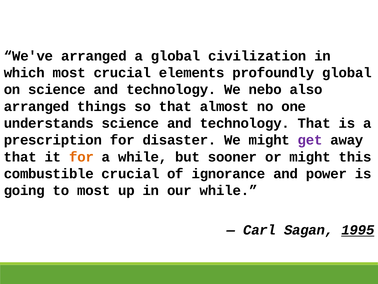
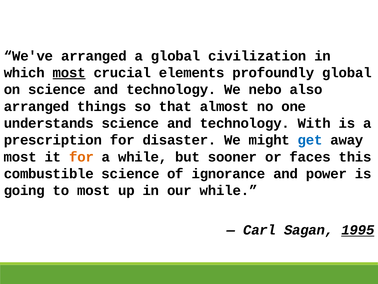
most at (69, 73) underline: none -> present
technology That: That -> With
get colour: purple -> blue
that at (20, 157): that -> most
or might: might -> faces
combustible crucial: crucial -> science
